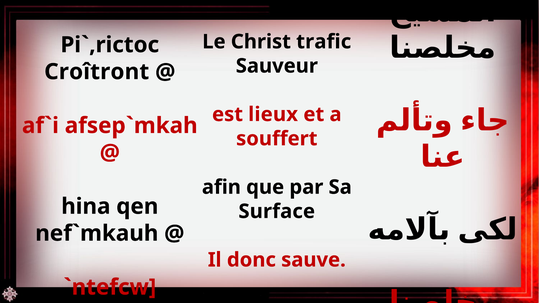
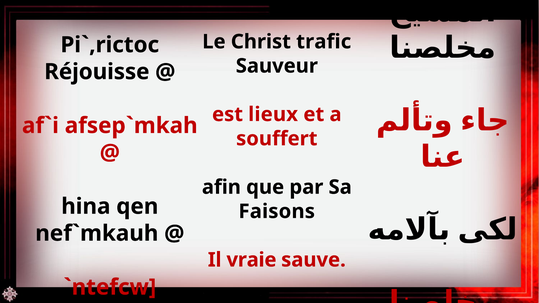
Croîtront: Croîtront -> Réjouisse
Surface: Surface -> Faisons
donc: donc -> vraie
